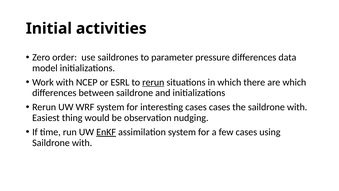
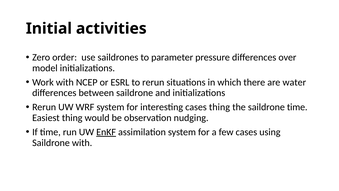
data: data -> over
rerun at (153, 82) underline: present -> none
are which: which -> water
cases cases: cases -> thing
the saildrone with: with -> time
